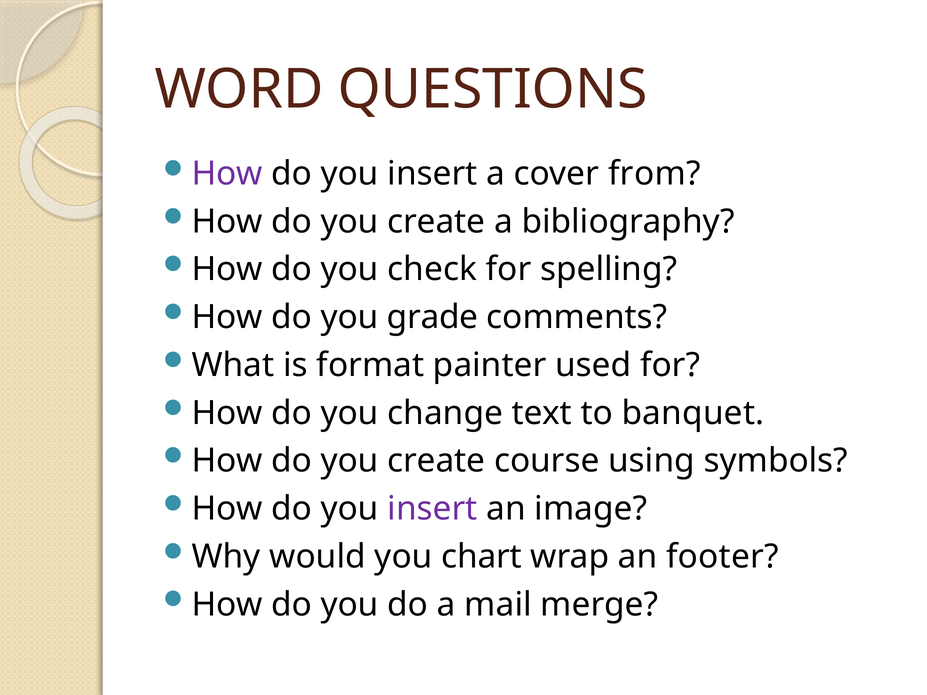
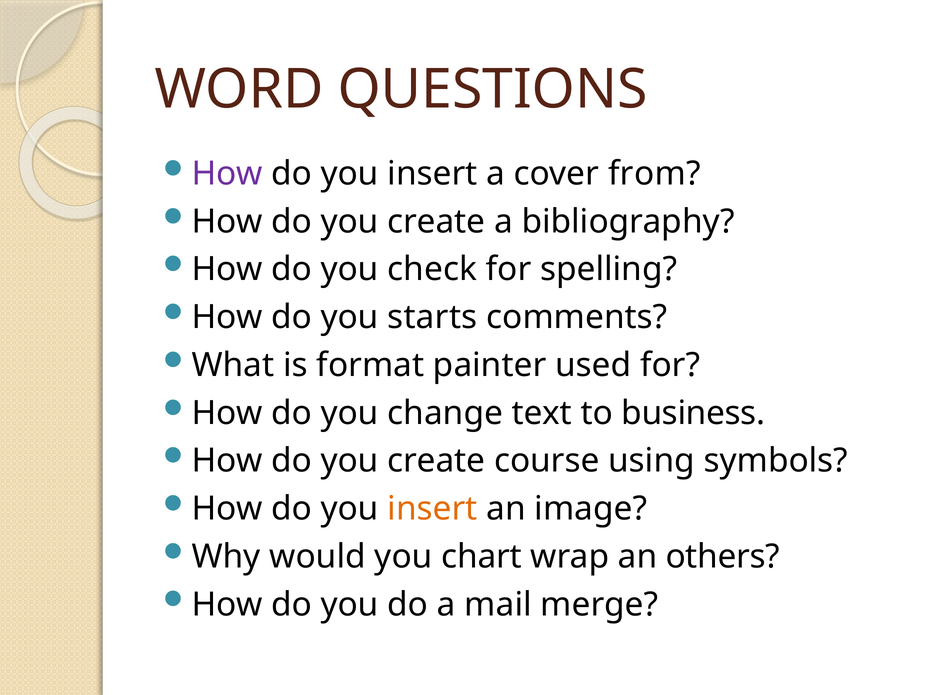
grade: grade -> starts
banquet: banquet -> business
insert at (432, 509) colour: purple -> orange
footer: footer -> others
